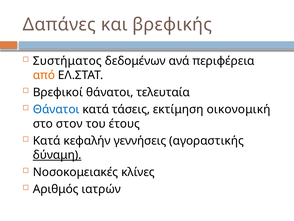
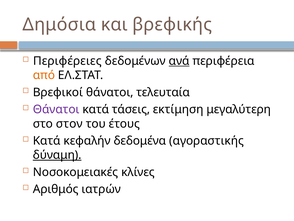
Δαπάνες: Δαπάνες -> Δημόσια
Συστήματος: Συστήματος -> Περιφέρειες
ανά underline: none -> present
Θάνατοι at (56, 109) colour: blue -> purple
οικονομική: οικονομική -> μεγαλύτερη
γεννήσεις: γεννήσεις -> δεδομένα
